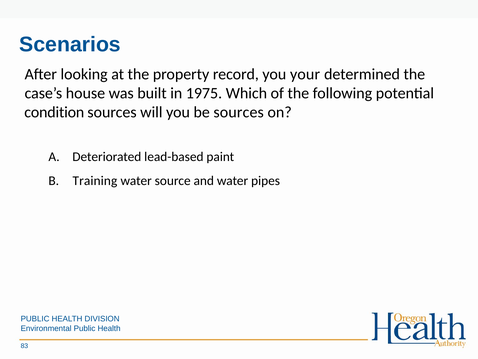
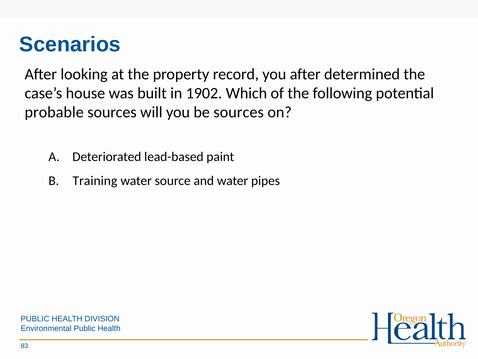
you your: your -> after
1975: 1975 -> 1902
condition: condition -> probable
